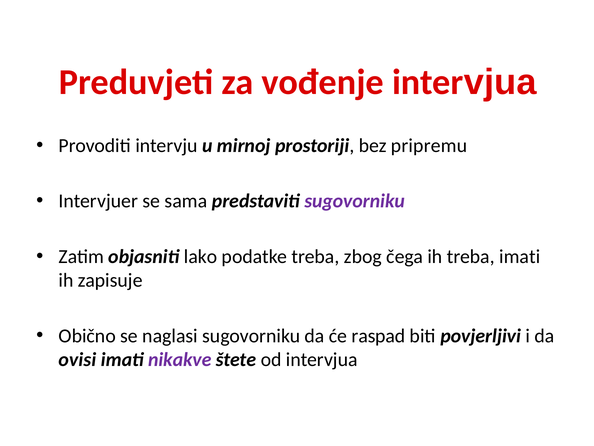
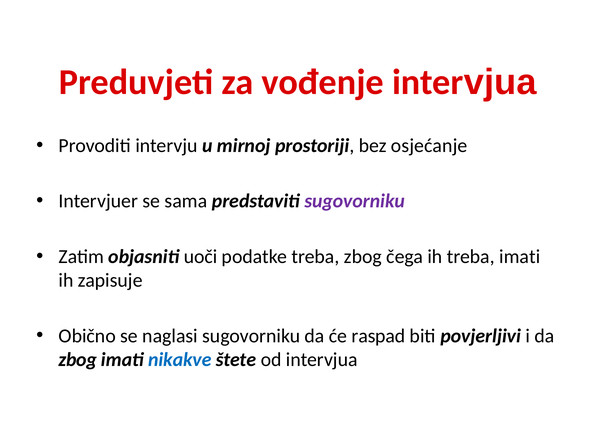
pripremu: pripremu -> osjećanje
lako: lako -> uoči
ovisi at (77, 359): ovisi -> zbog
nikakve colour: purple -> blue
